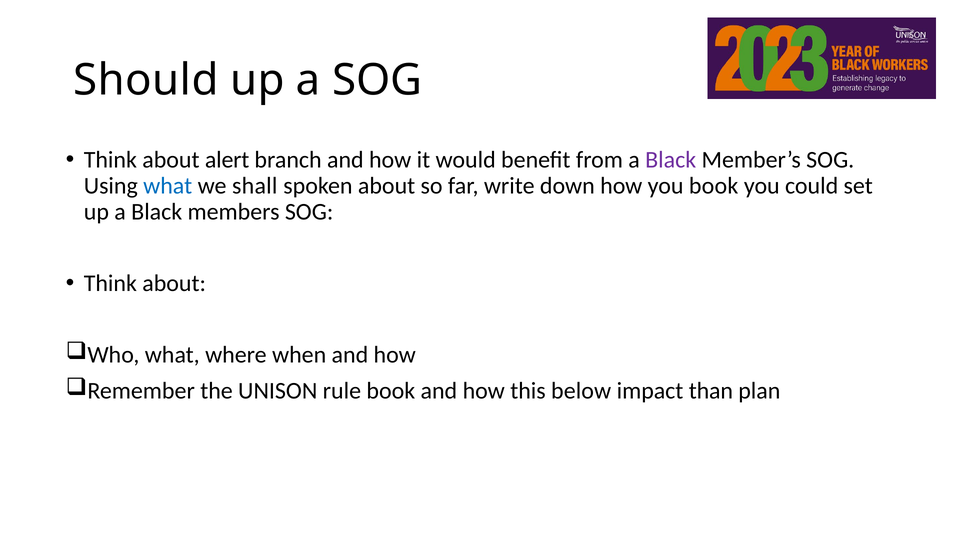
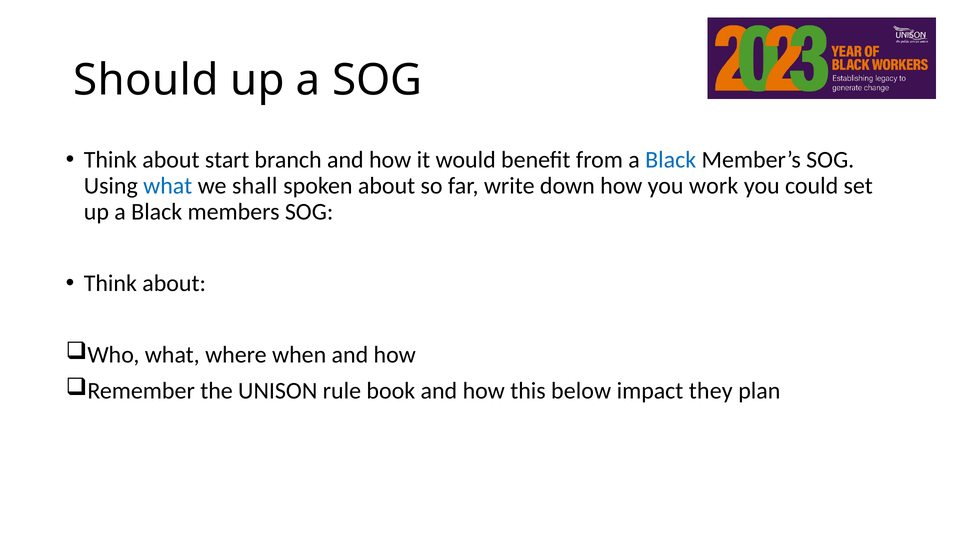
alert: alert -> start
Black at (671, 160) colour: purple -> blue
you book: book -> work
than: than -> they
